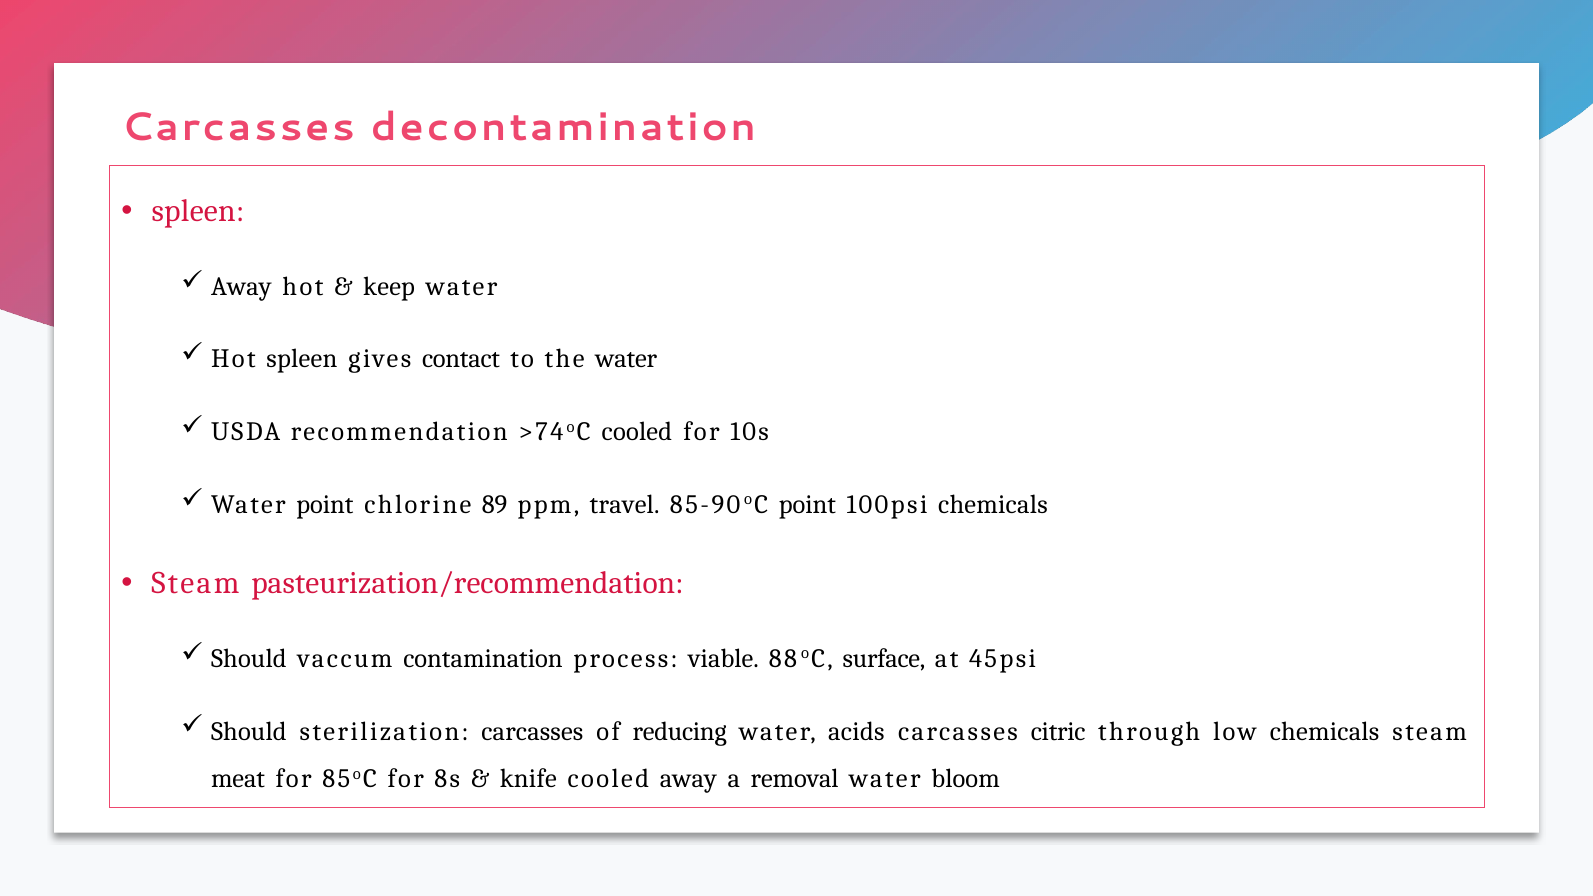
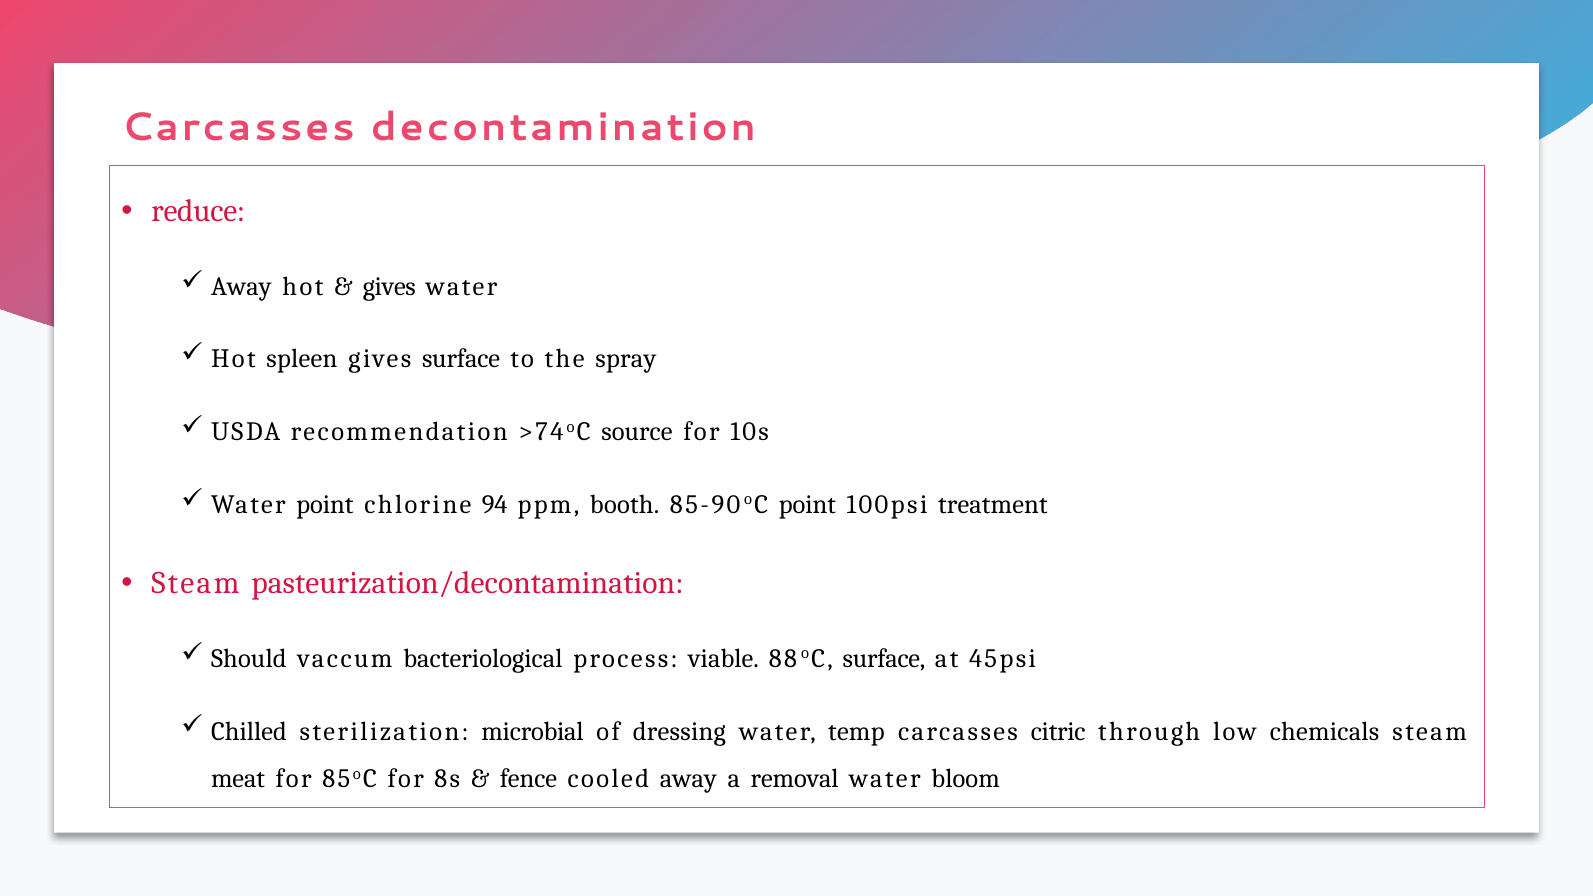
spleen at (198, 211): spleen -> reduce
keep at (389, 287): keep -> gives
gives contact: contact -> surface
the water: water -> spray
>74oC cooled: cooled -> source
89: 89 -> 94
travel: travel -> booth
100psi chemicals: chemicals -> treatment
pasteurization/recommendation: pasteurization/recommendation -> pasteurization/decontamination
contamination: contamination -> bacteriological
Should at (249, 731): Should -> Chilled
sterilization carcasses: carcasses -> microbial
reducing: reducing -> dressing
acids: acids -> temp
knife: knife -> fence
